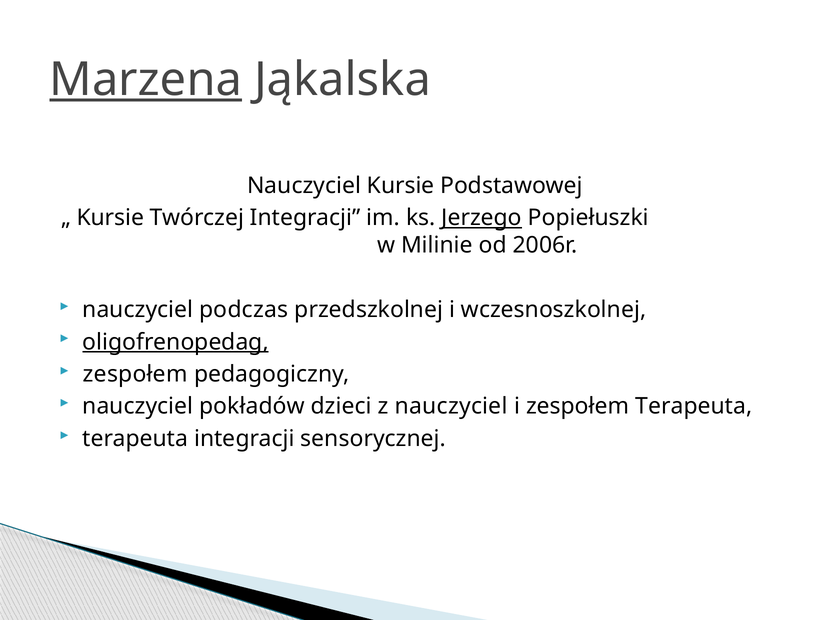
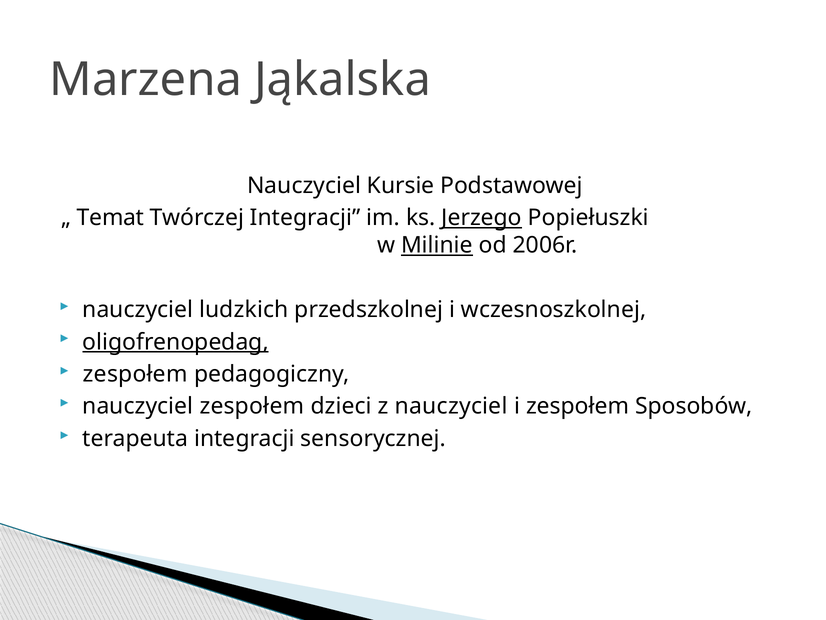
Marzena underline: present -> none
Kursie at (110, 218): Kursie -> Temat
Milinie underline: none -> present
podczas: podczas -> ludzkich
nauczyciel pokładów: pokładów -> zespołem
zespołem Terapeuta: Terapeuta -> Sposobów
